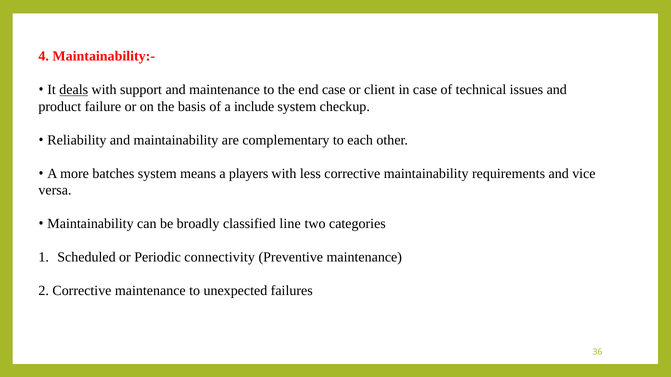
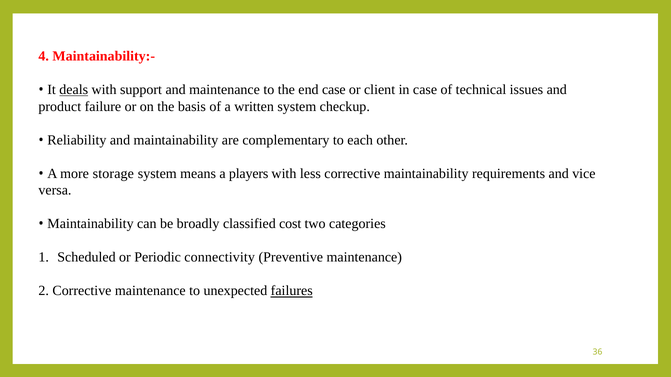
include: include -> written
batches: batches -> storage
line: line -> cost
failures underline: none -> present
